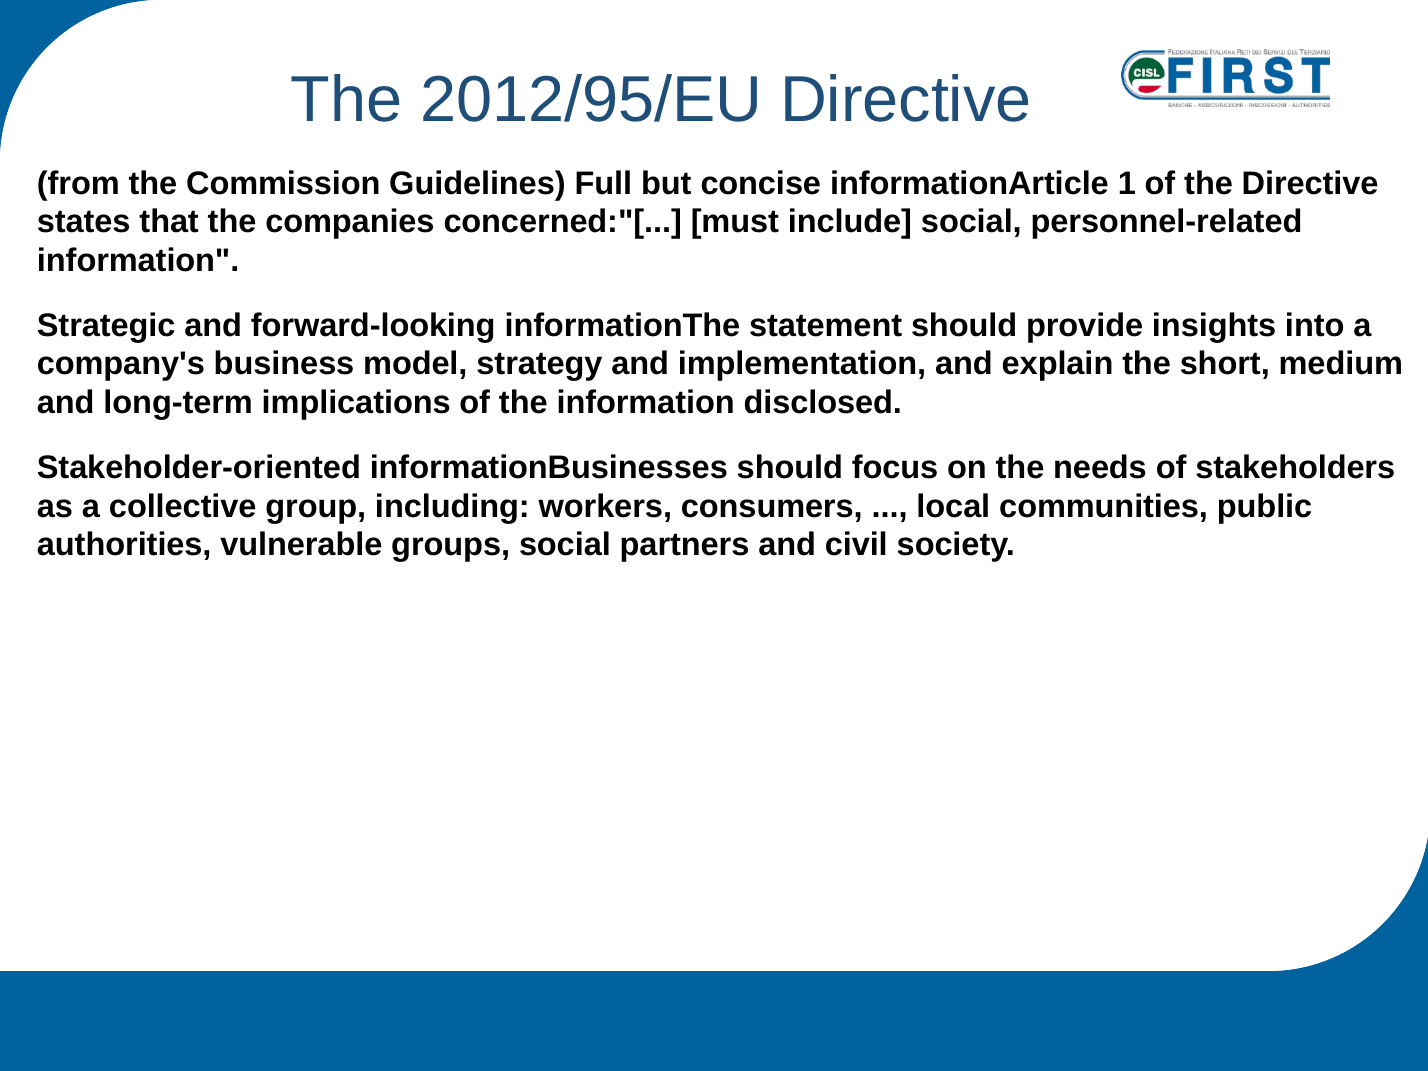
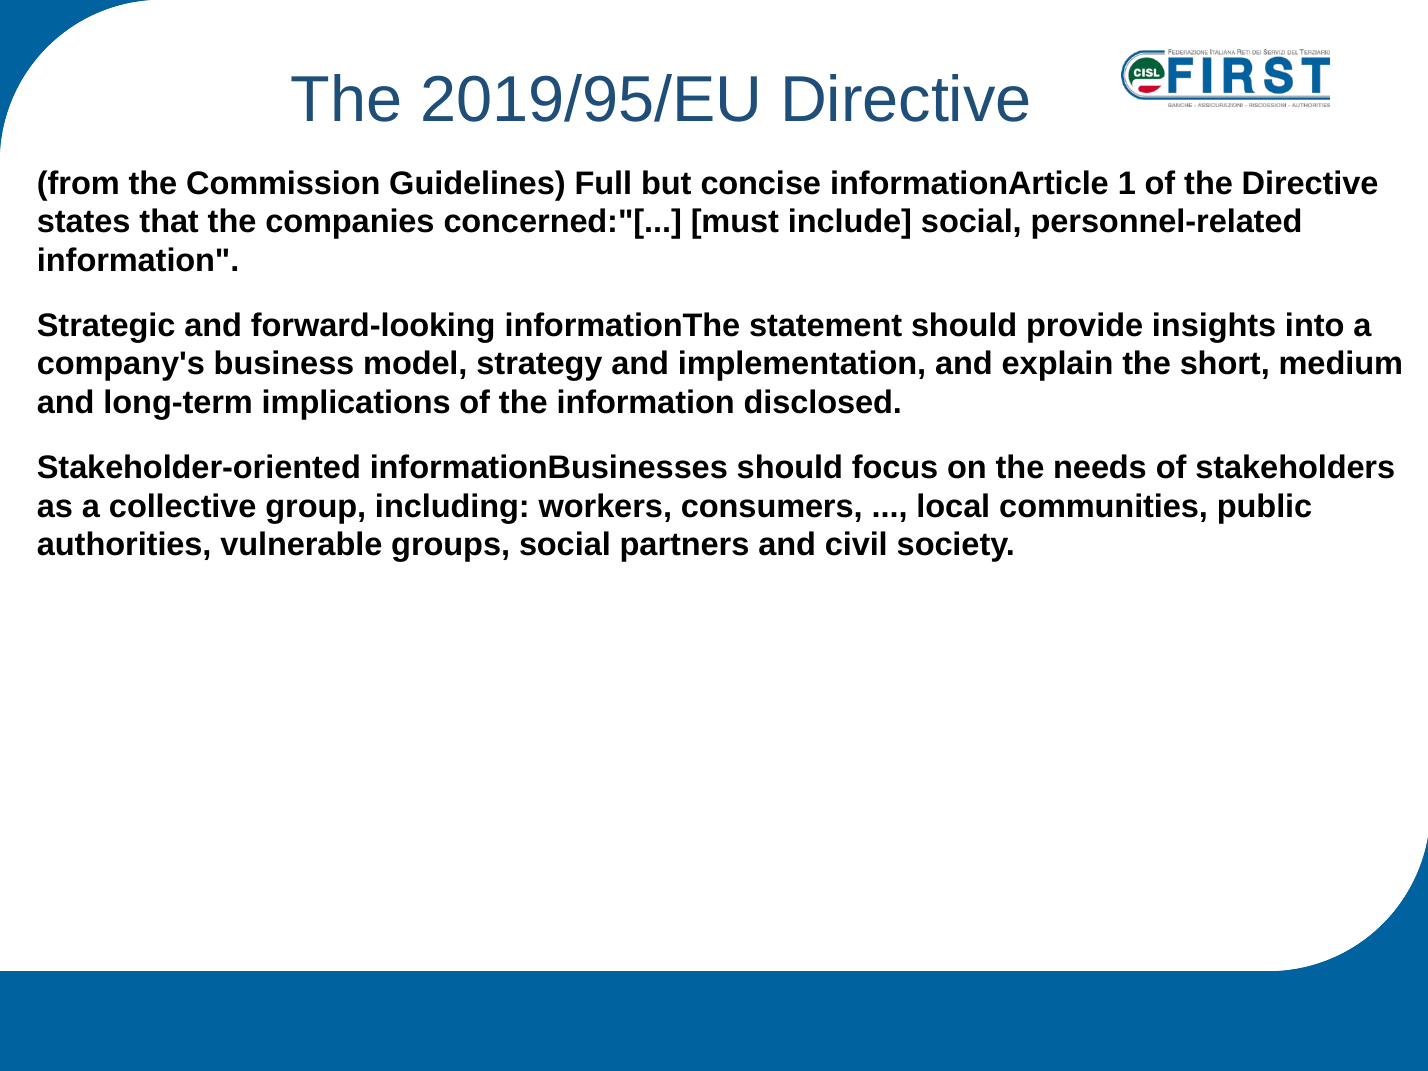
2012/95/EU: 2012/95/EU -> 2019/95/EU
